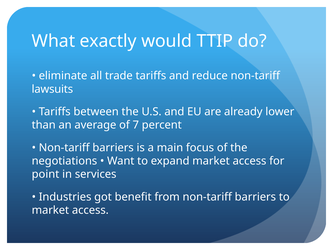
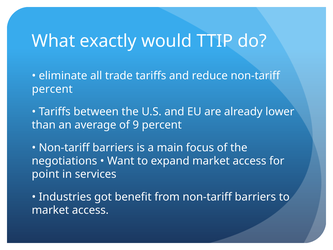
lawsuits at (52, 89): lawsuits -> percent
7: 7 -> 9
